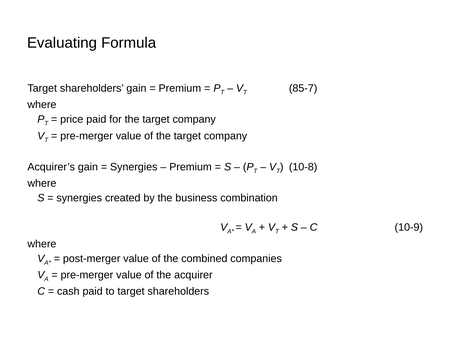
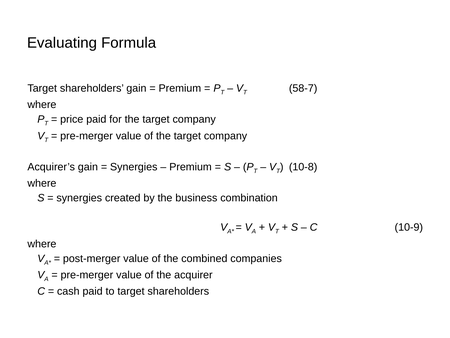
85-7: 85-7 -> 58-7
